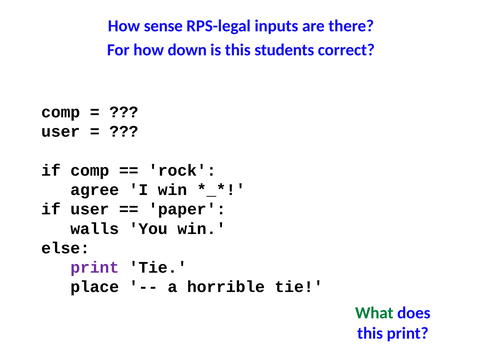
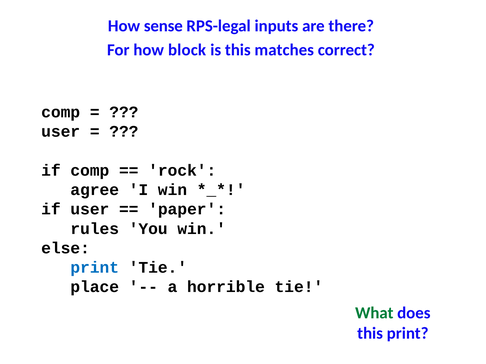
down: down -> block
students: students -> matches
walls: walls -> rules
print at (95, 268) colour: purple -> blue
